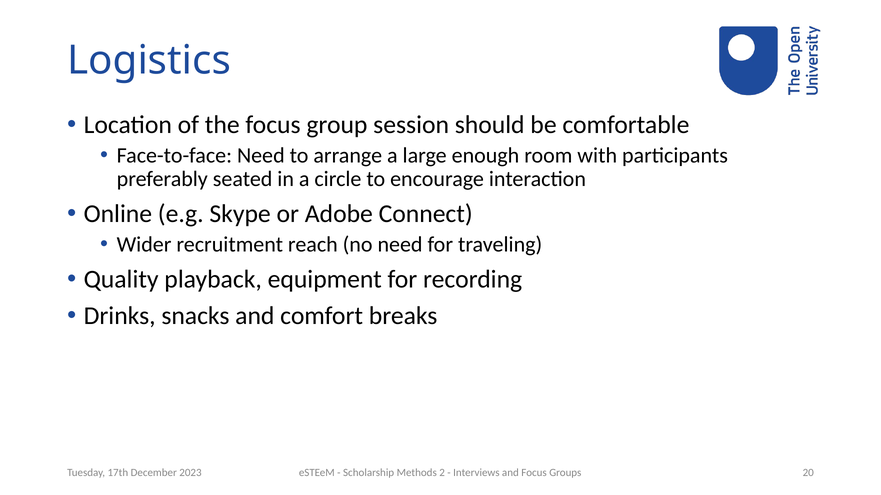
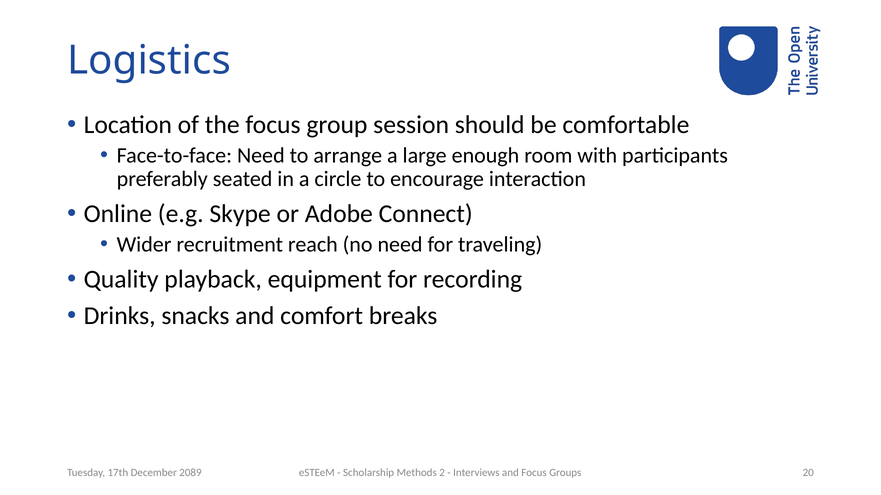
2023: 2023 -> 2089
